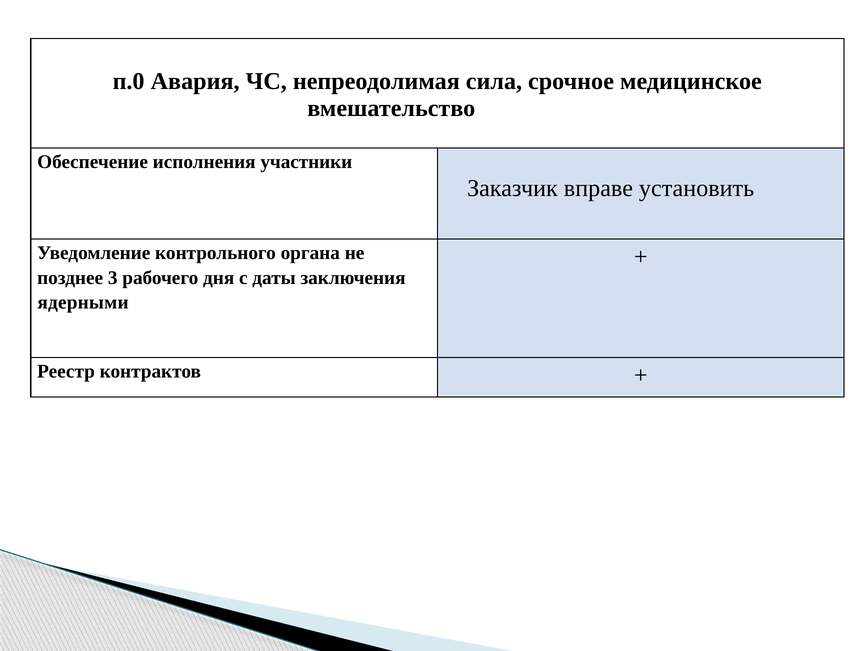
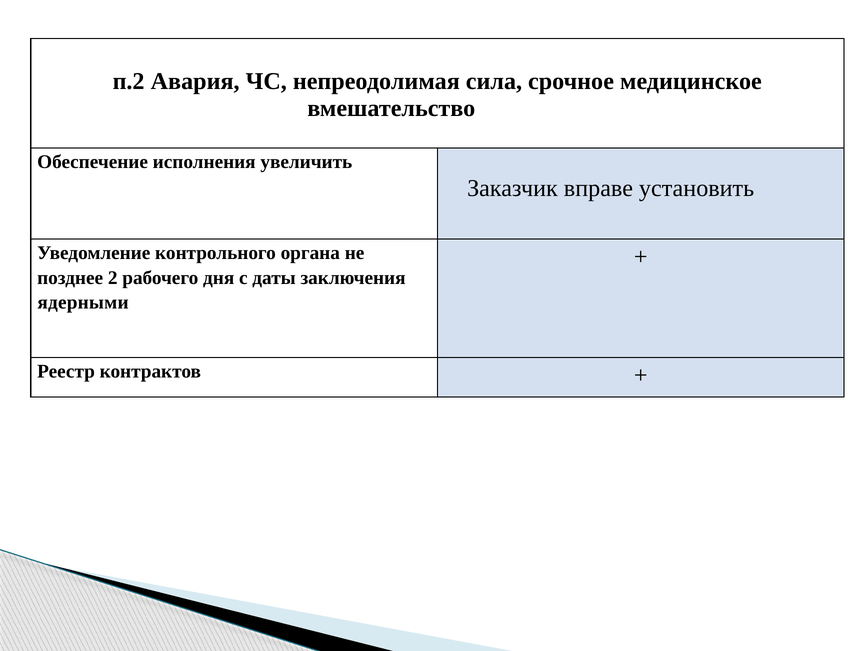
п.0: п.0 -> п.2
участники: участники -> увеличить
3: 3 -> 2
